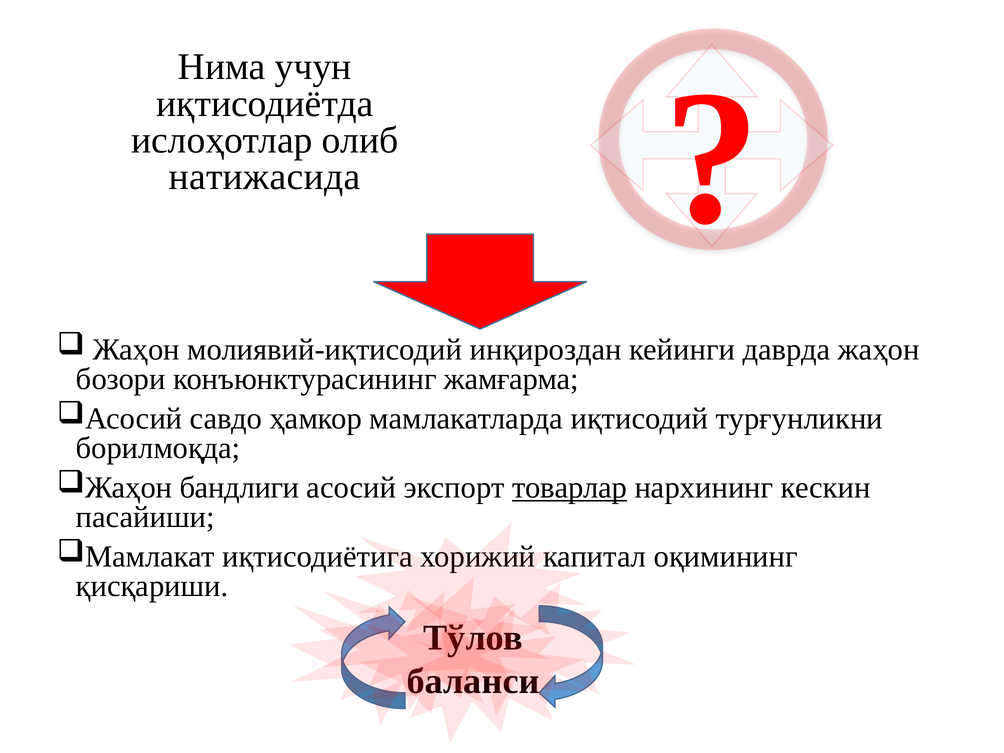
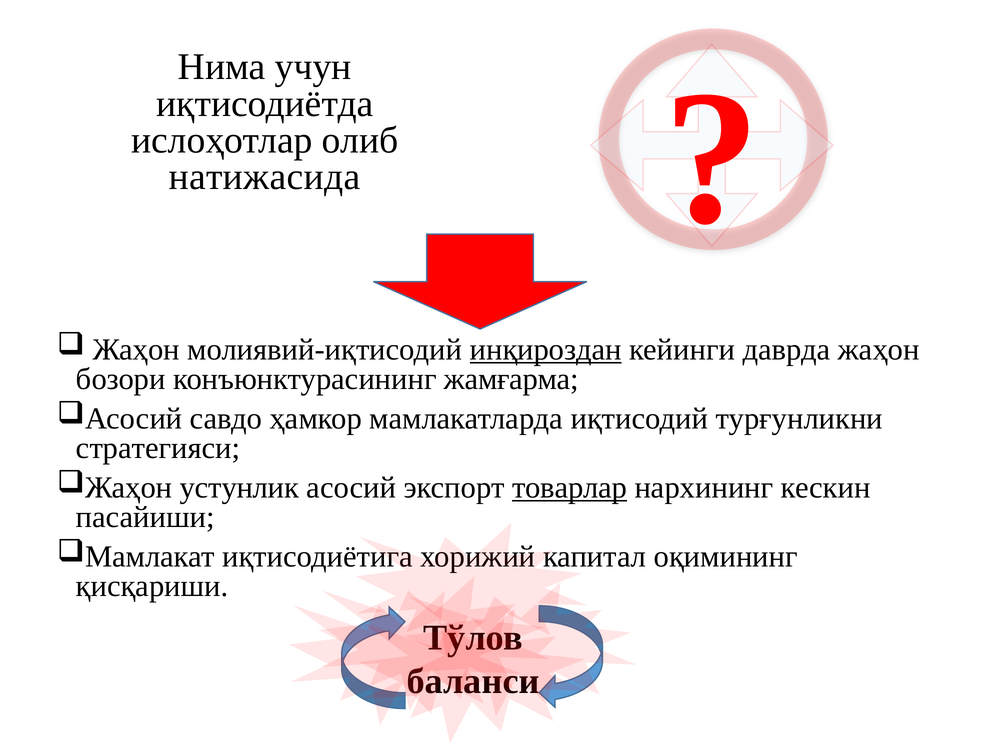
инқироздан underline: none -> present
борилмоқда: борилмоқда -> стратегияси
бандлиги: бандлиги -> устунлик
